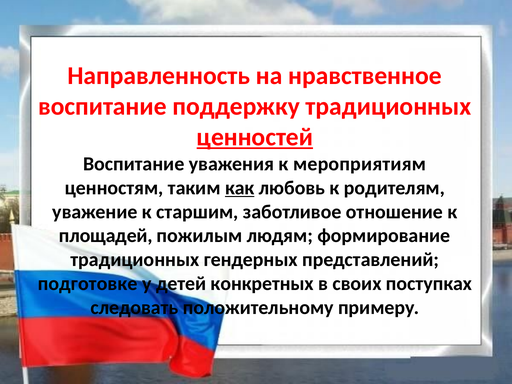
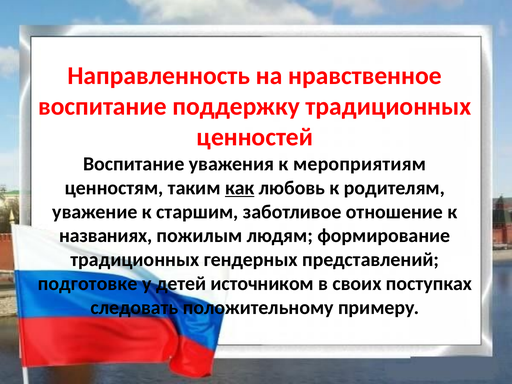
ценностей underline: present -> none
площадей: площадей -> названиях
конкретных: конкретных -> источником
